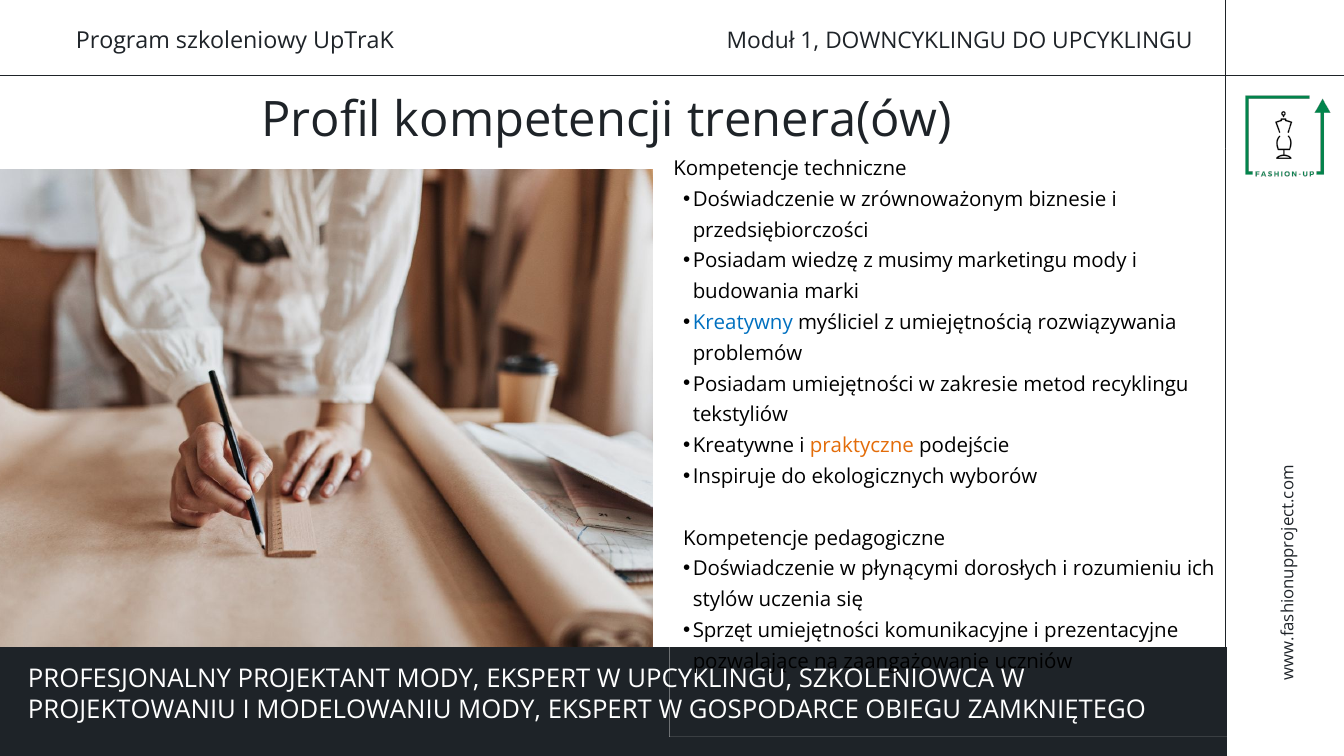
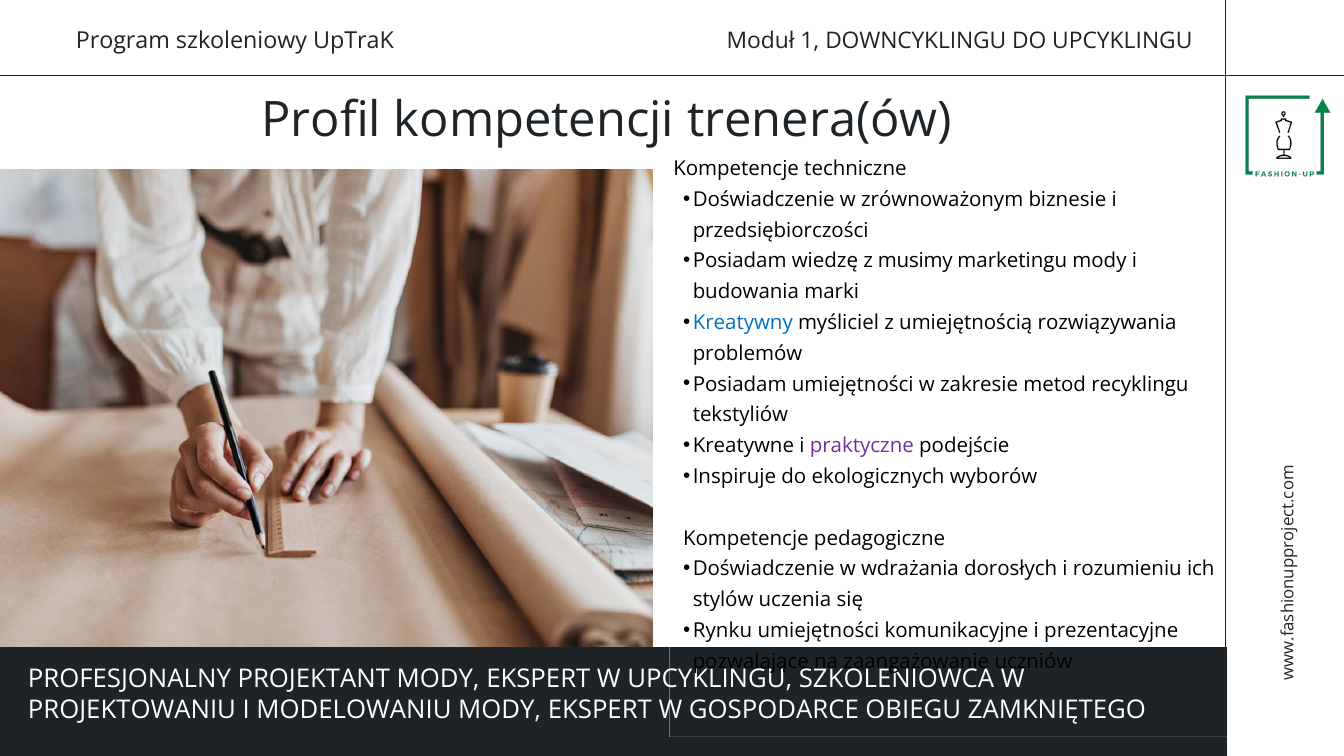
praktyczne colour: orange -> purple
płynącymi: płynącymi -> wdrażania
Sprzęt: Sprzęt -> Rynku
